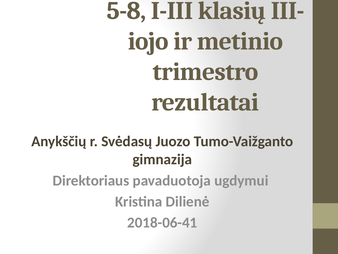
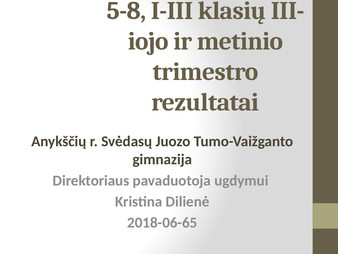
2018-06-41: 2018-06-41 -> 2018-06-65
